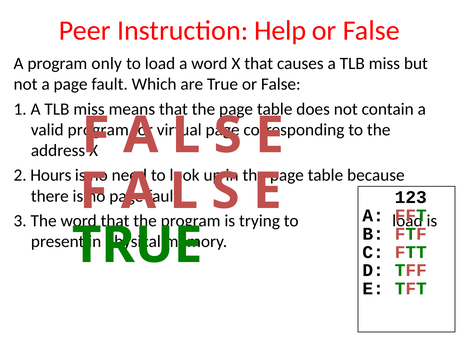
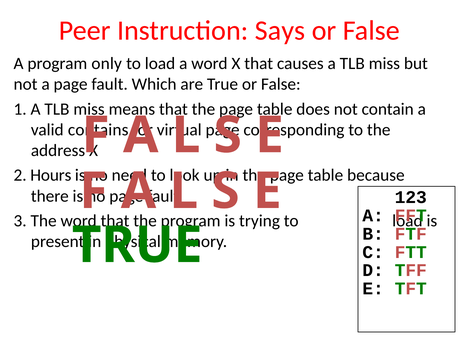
Help: Help -> Says
valid program: program -> contains
